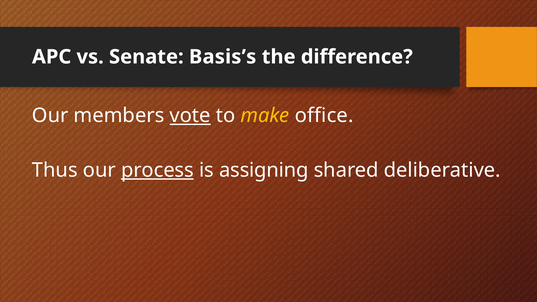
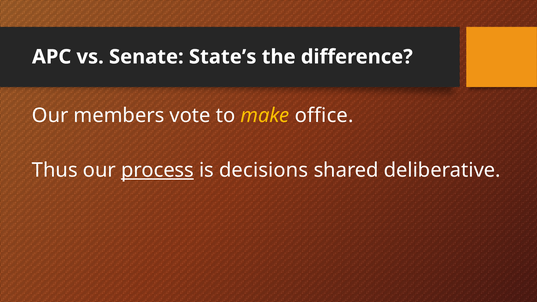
Basis’s: Basis’s -> State’s
vote underline: present -> none
assigning: assigning -> decisions
